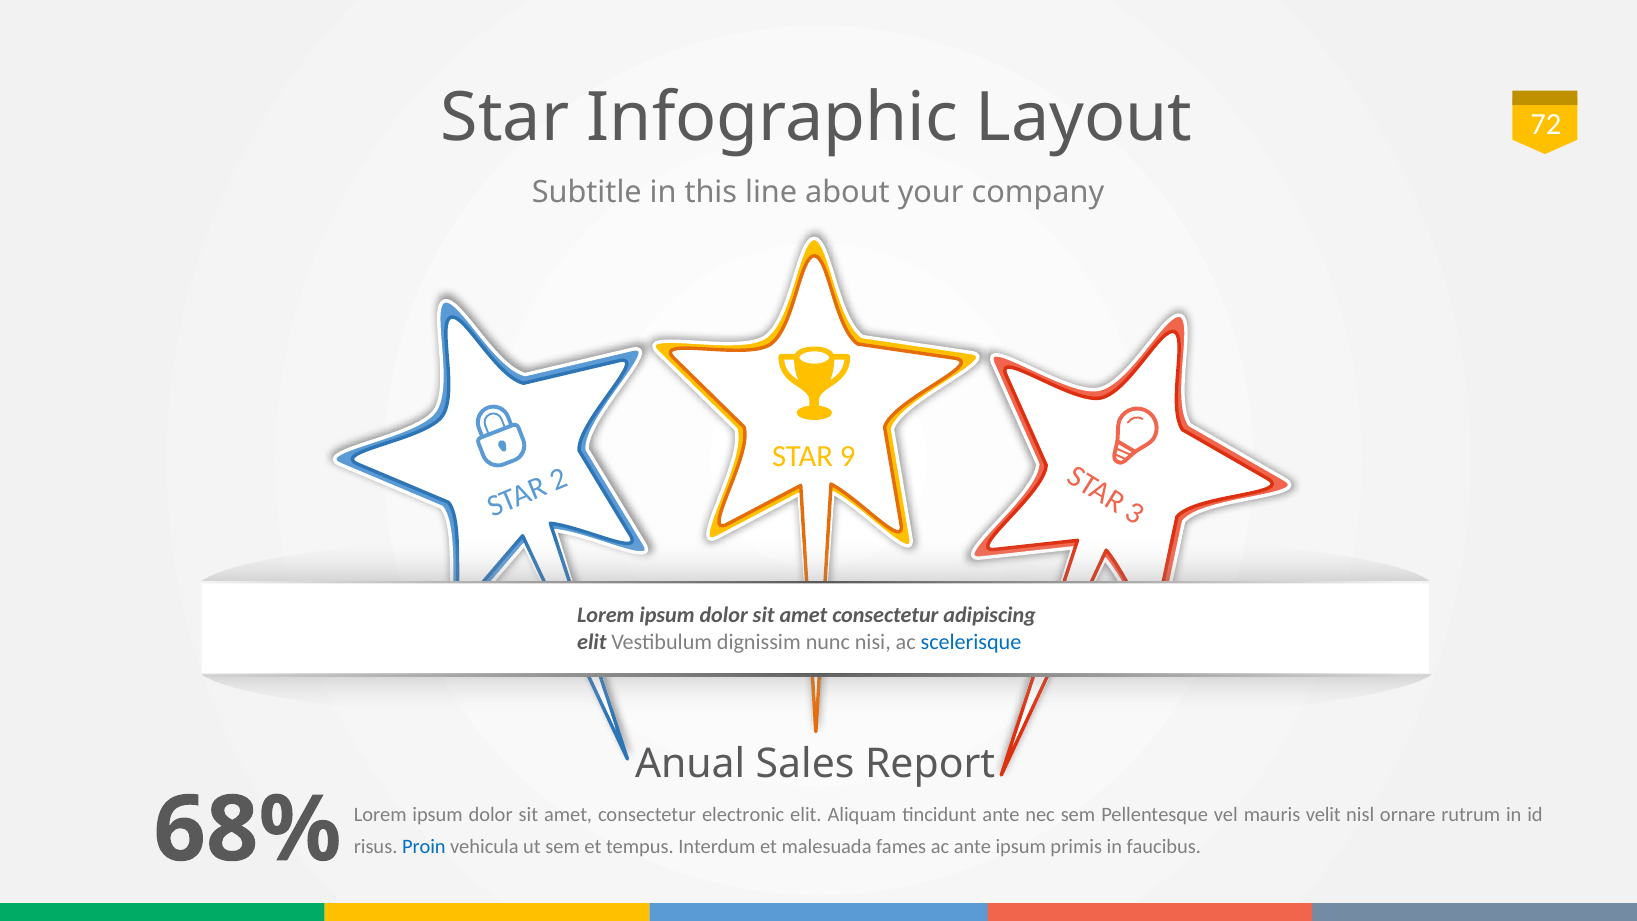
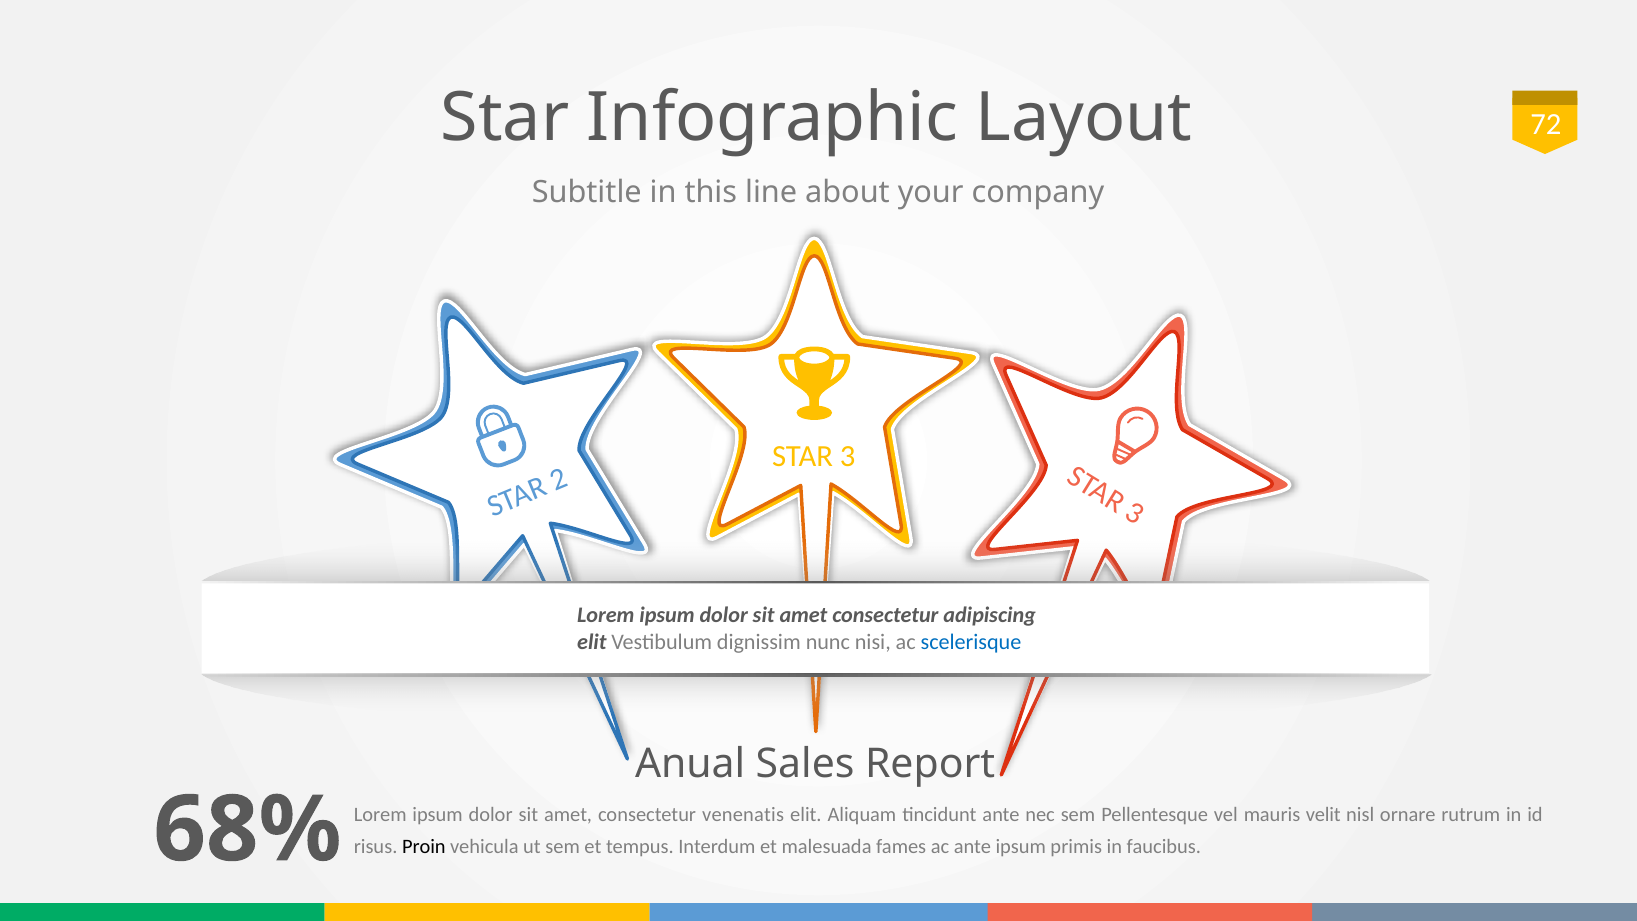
STAR 9: 9 -> 3
electronic: electronic -> venenatis
Proin colour: blue -> black
